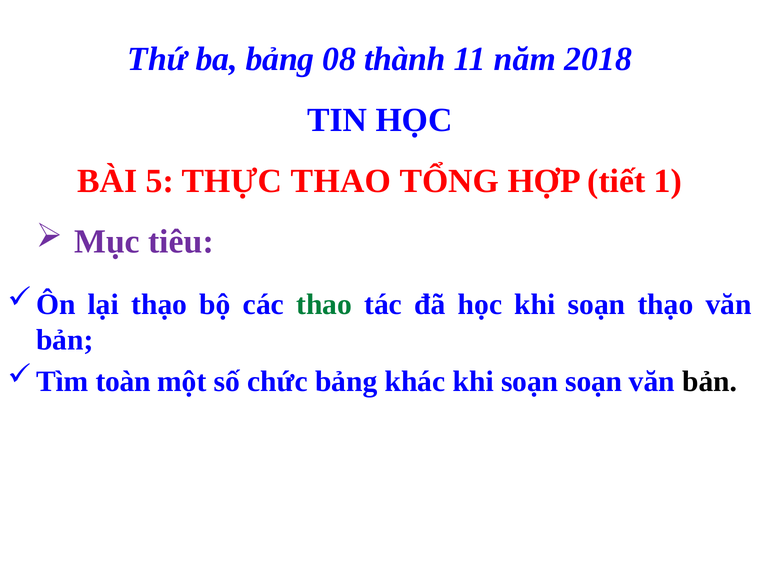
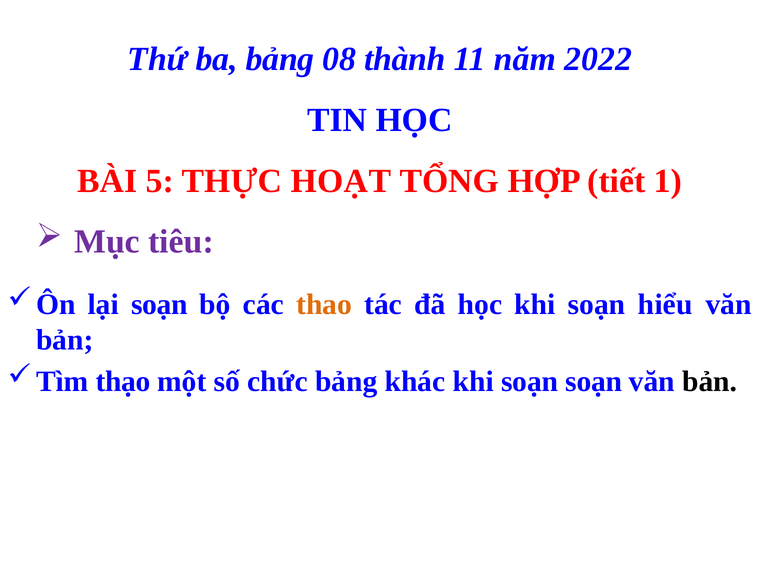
2018: 2018 -> 2022
THỰC THAO: THAO -> HOẠT
lại thạo: thạo -> soạn
thao at (324, 304) colour: green -> orange
soạn thạo: thạo -> hiểu
toàn: toàn -> thạo
